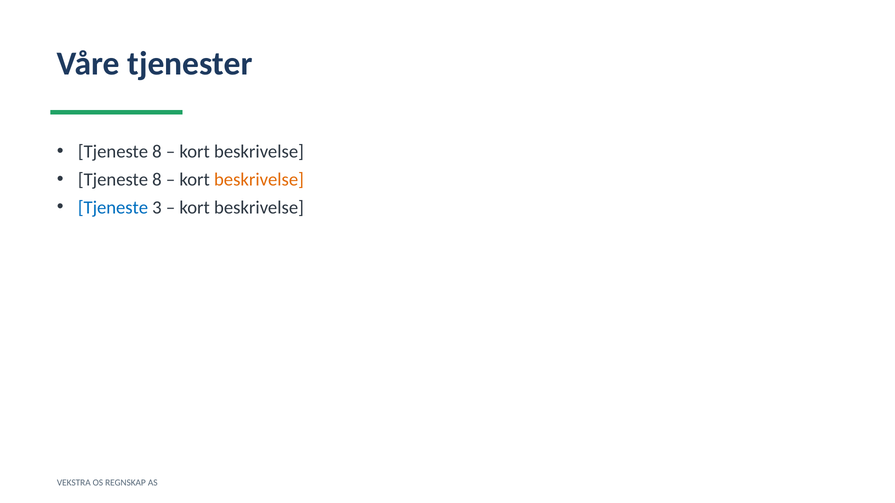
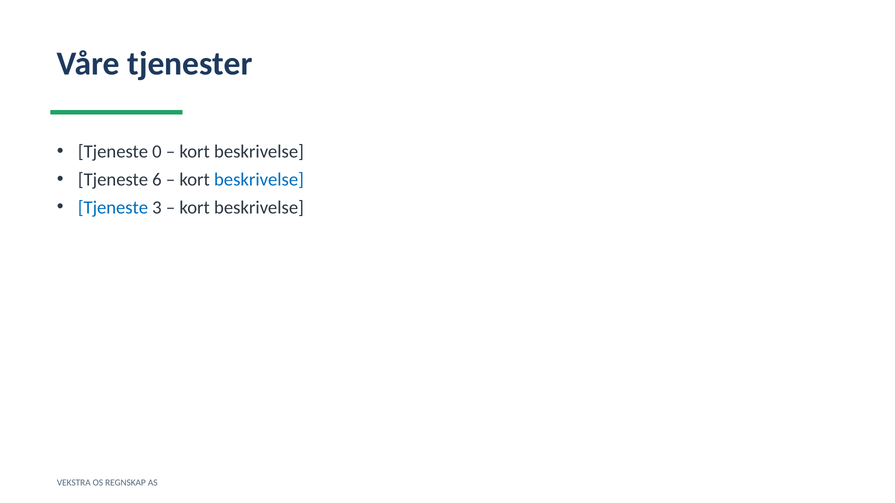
8 at (157, 152): 8 -> 0
8 at (157, 180): 8 -> 6
beskrivelse at (259, 180) colour: orange -> blue
